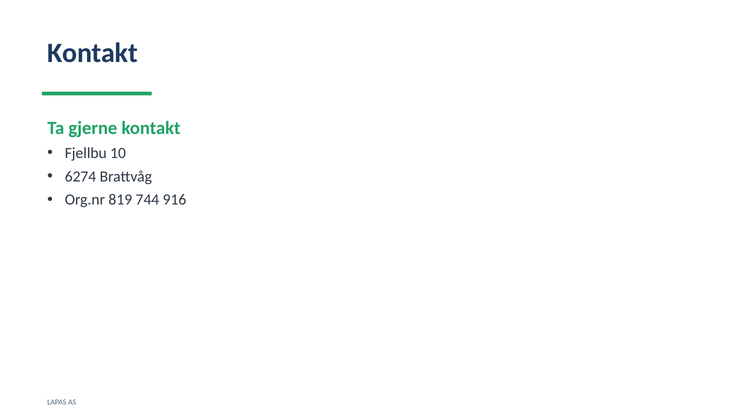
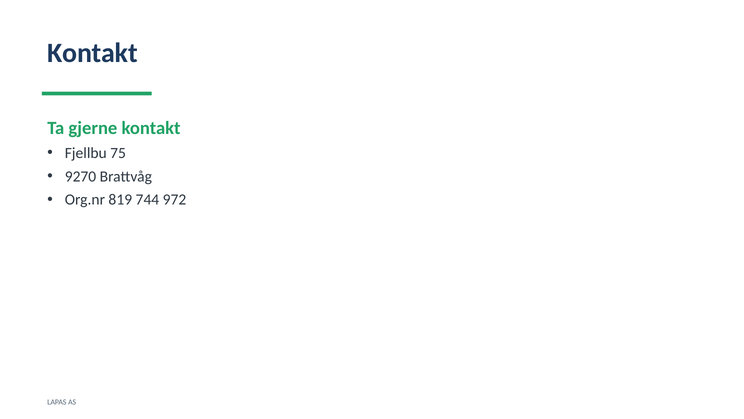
10: 10 -> 75
6274: 6274 -> 9270
916: 916 -> 972
